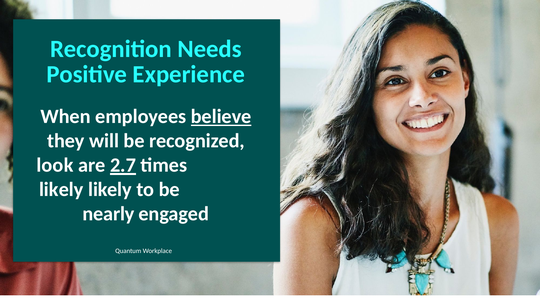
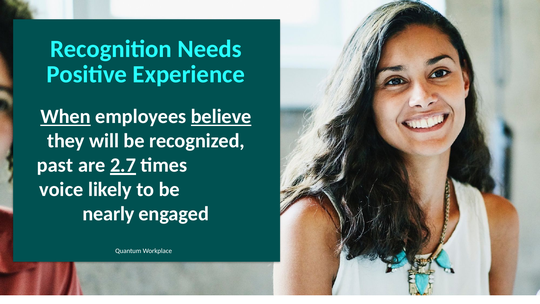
When underline: none -> present
look: look -> past
likely at (61, 189): likely -> voice
